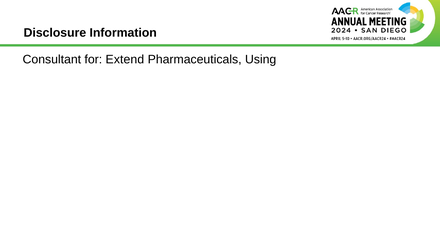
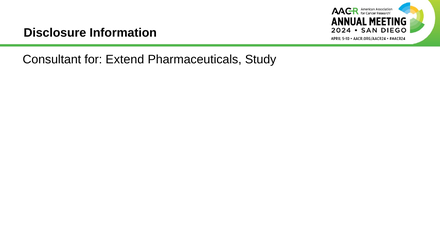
Using: Using -> Study
